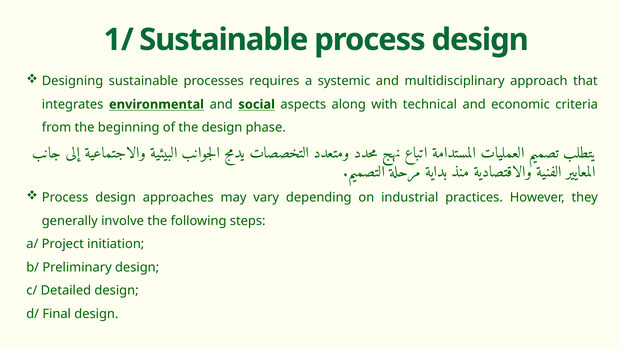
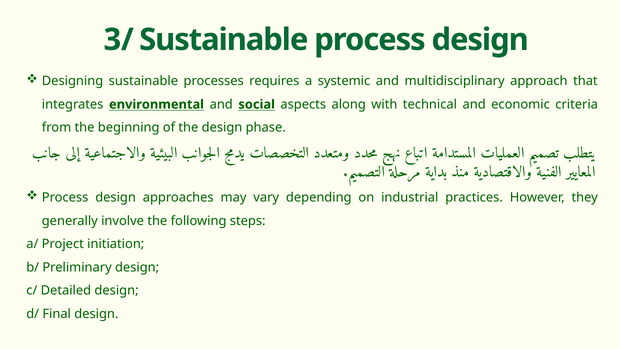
1/: 1/ -> 3/
